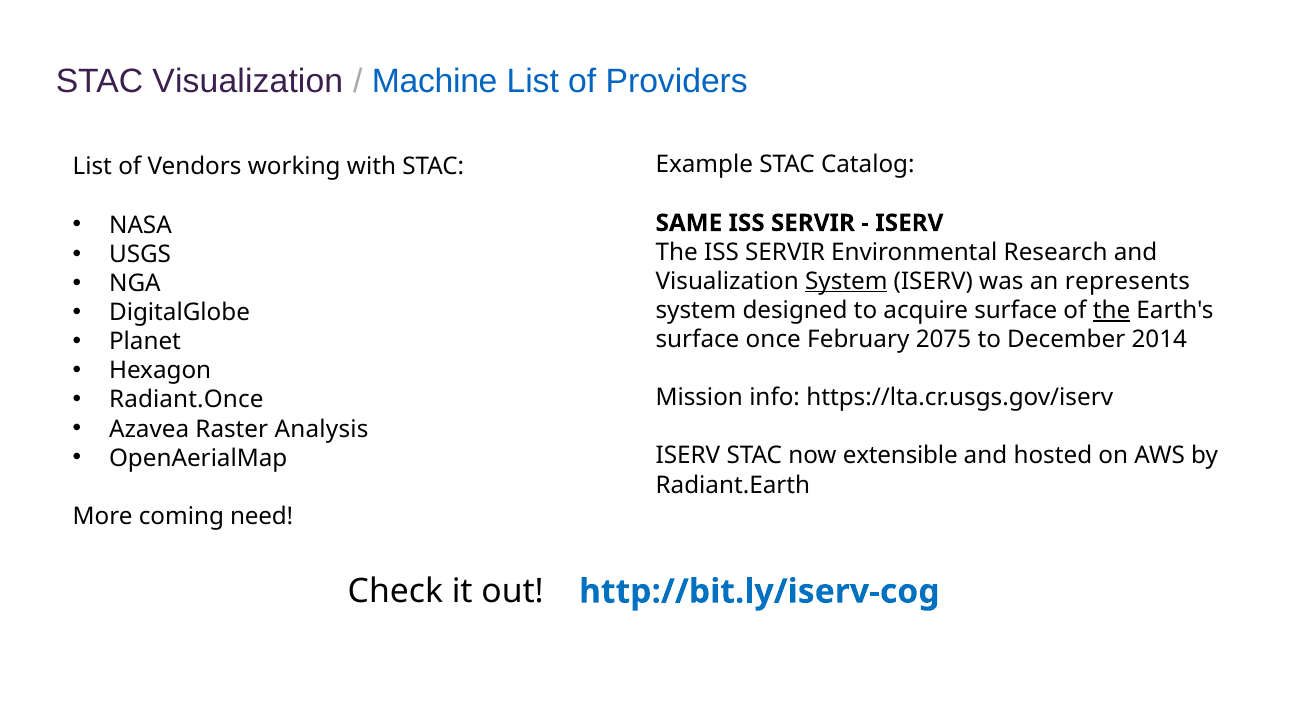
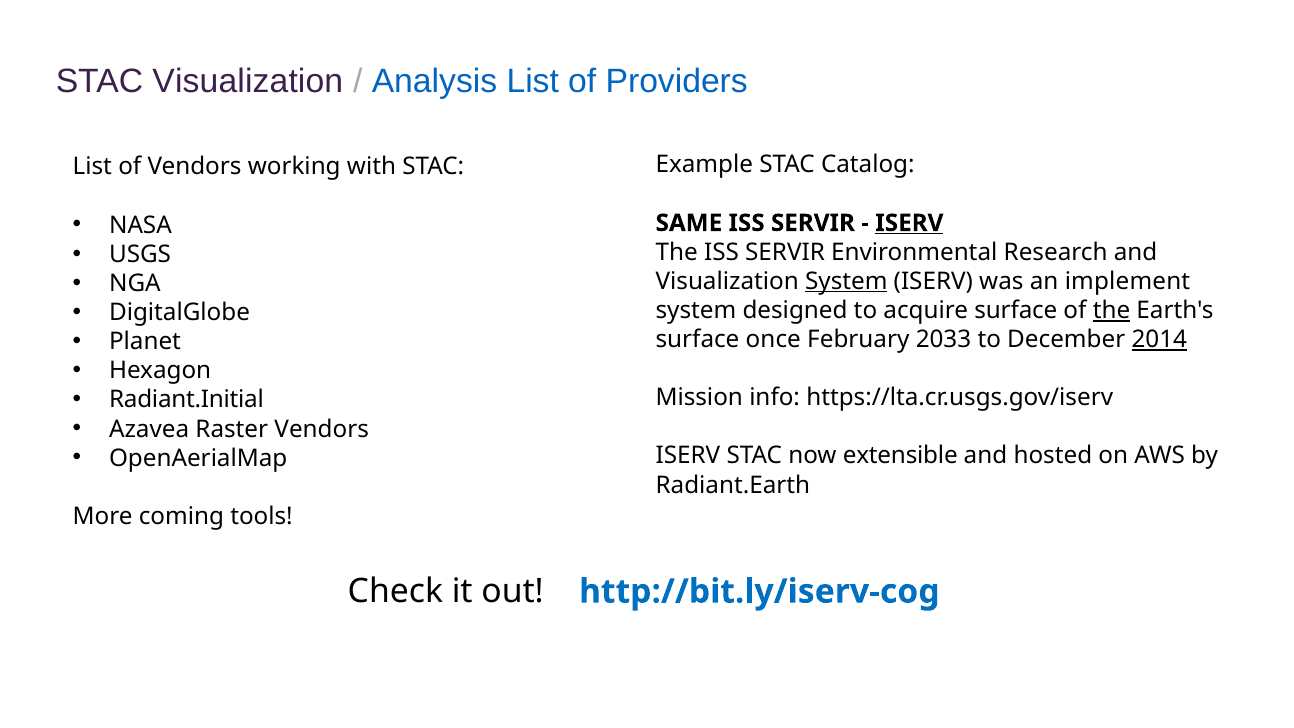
Machine: Machine -> Analysis
ISERV at (909, 223) underline: none -> present
represents: represents -> implement
2075: 2075 -> 2033
2014 underline: none -> present
Radiant.Once: Radiant.Once -> Radiant.Initial
Raster Analysis: Analysis -> Vendors
need: need -> tools
